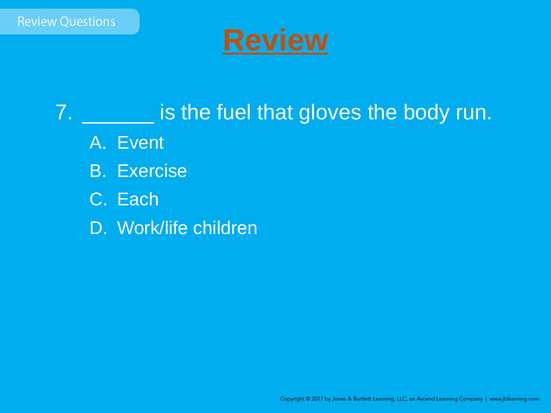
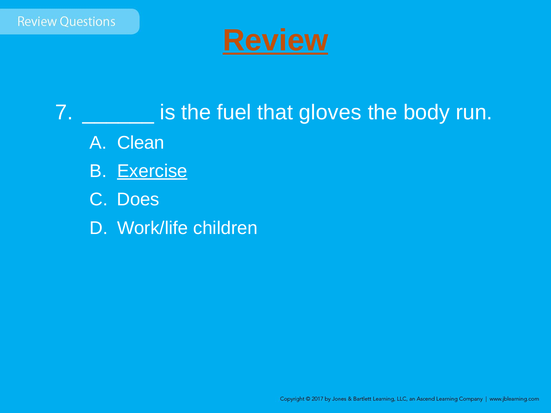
Event: Event -> Clean
Exercise underline: none -> present
Each: Each -> Does
